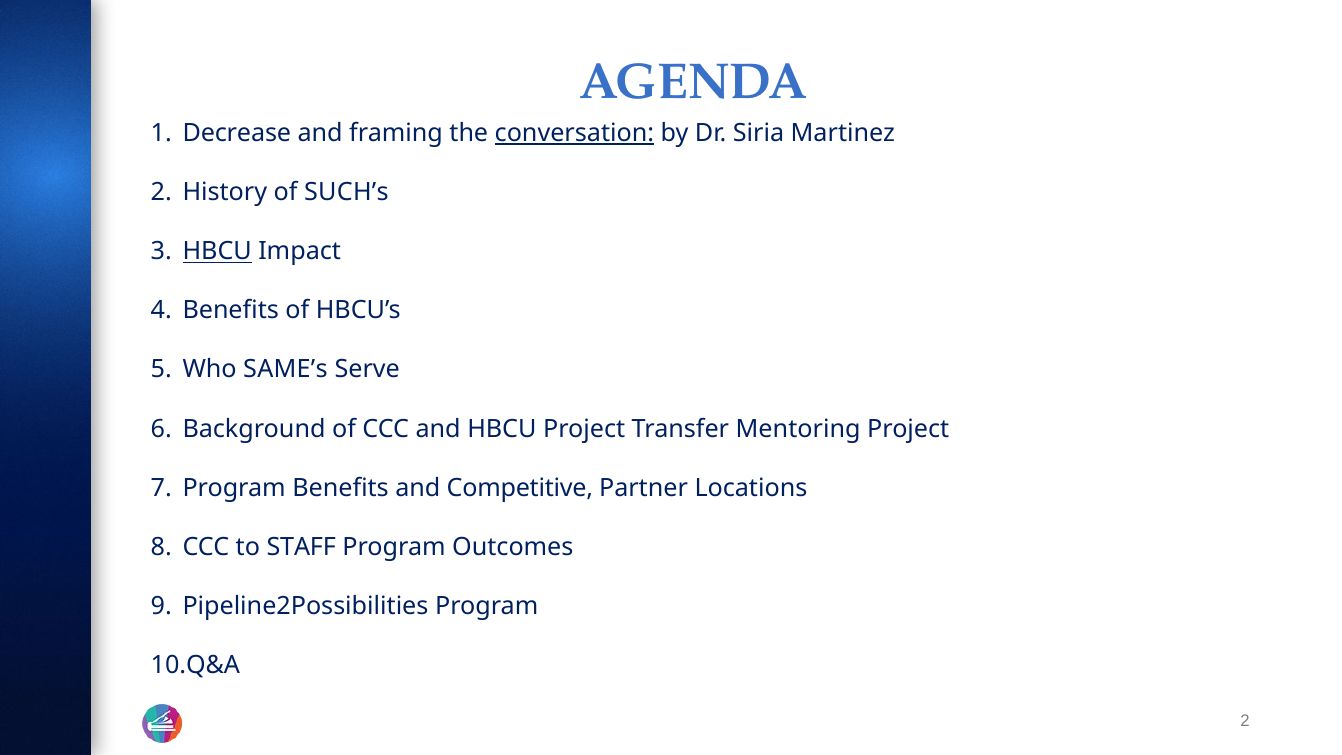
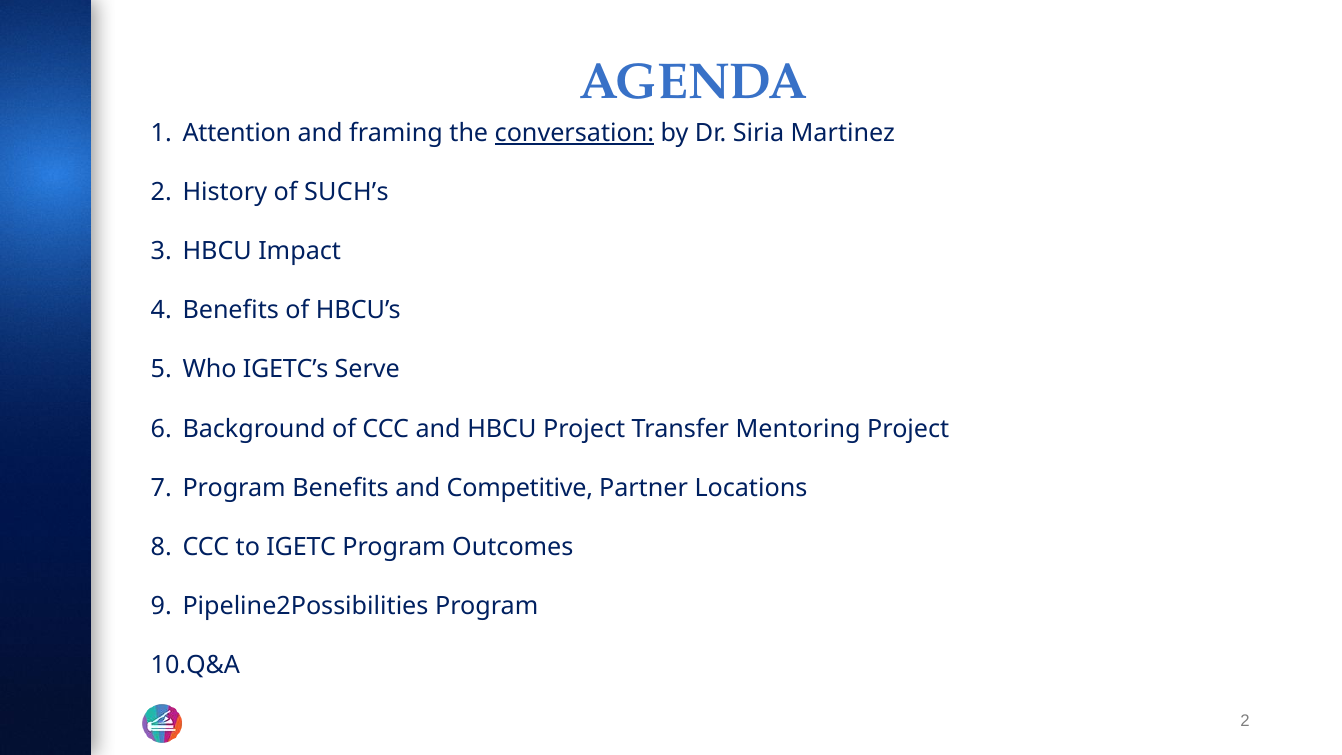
Decrease: Decrease -> Attention
HBCU at (217, 251) underline: present -> none
SAME’s: SAME’s -> IGETC’s
STAFF: STAFF -> IGETC
